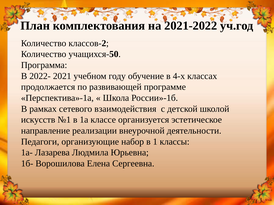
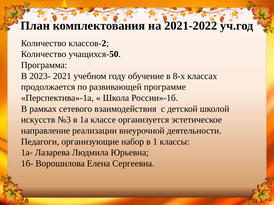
2022-: 2022- -> 2023-
4-х: 4-х -> 8-х
№1: №1 -> №3
